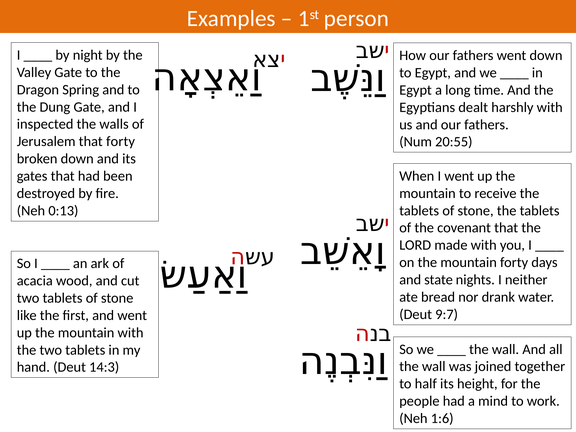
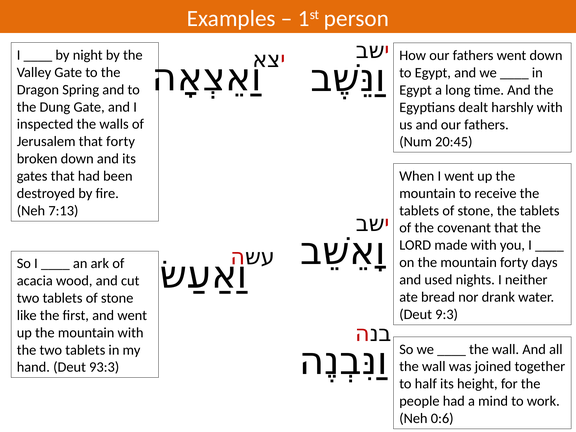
20:55: 20:55 -> 20:45
0:13: 0:13 -> 7:13
state: state -> used
9:7: 9:7 -> 9:3
14:3: 14:3 -> 93:3
1:6: 1:6 -> 0:6
